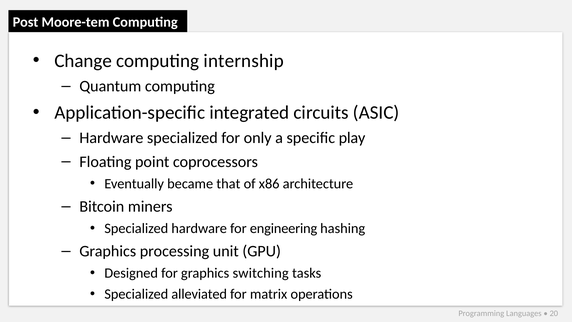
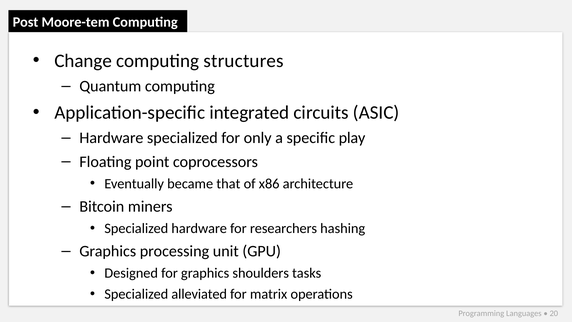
internship: internship -> structures
engineering: engineering -> researchers
switching: switching -> shoulders
